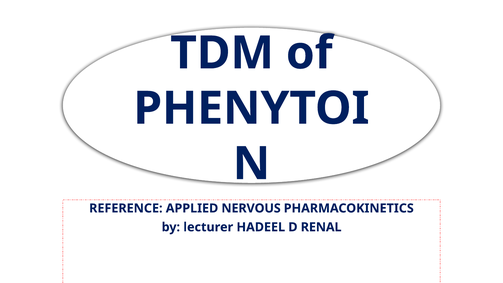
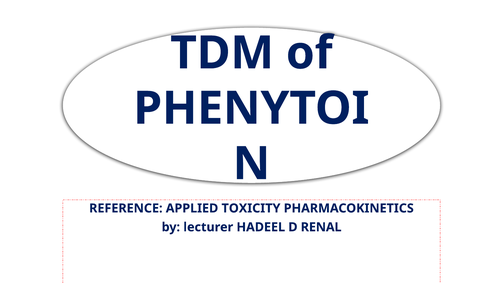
NERVOUS: NERVOUS -> TOXICITY
